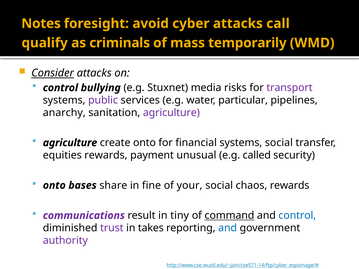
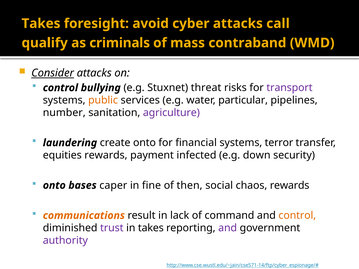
Notes at (41, 24): Notes -> Takes
temporarily: temporarily -> contraband
media: media -> threat
public colour: purple -> orange
anarchy: anarchy -> number
agriculture at (70, 143): agriculture -> laundering
systems social: social -> terror
unusual: unusual -> infected
called: called -> down
share: share -> caper
your: your -> then
communications colour: purple -> orange
tiny: tiny -> lack
command underline: present -> none
control at (297, 216) colour: blue -> orange
and at (228, 228) colour: blue -> purple
